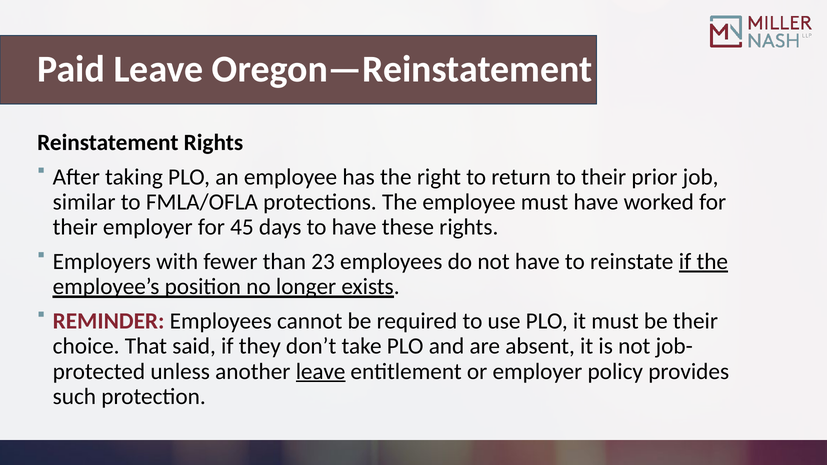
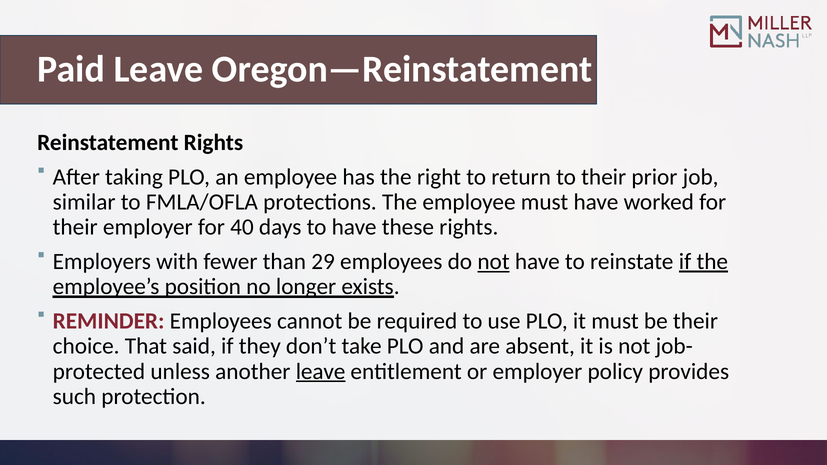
45: 45 -> 40
23: 23 -> 29
not at (494, 262) underline: none -> present
